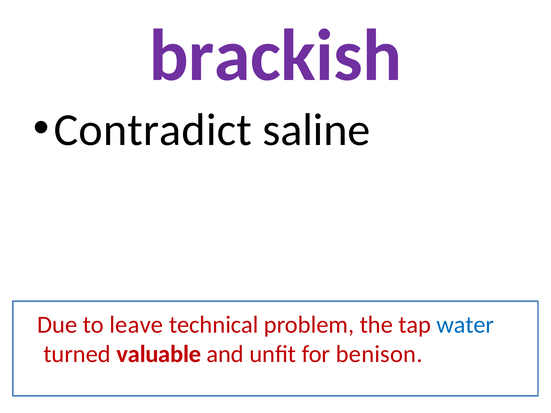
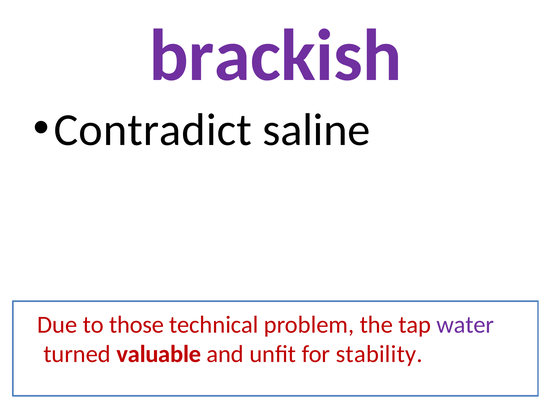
leave: leave -> those
water colour: blue -> purple
benison: benison -> stability
